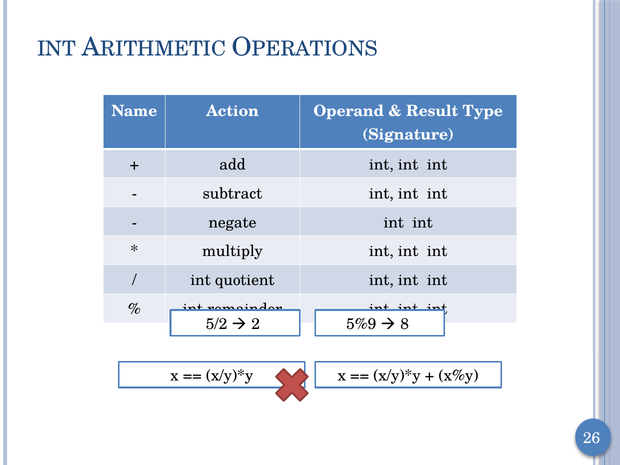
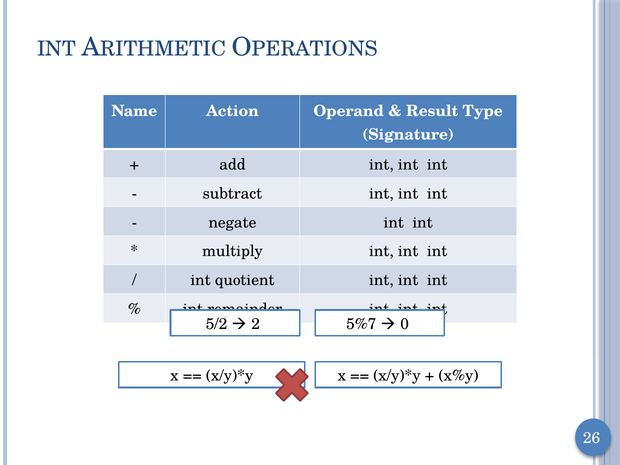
5%9: 5%9 -> 5%7
8: 8 -> 0
